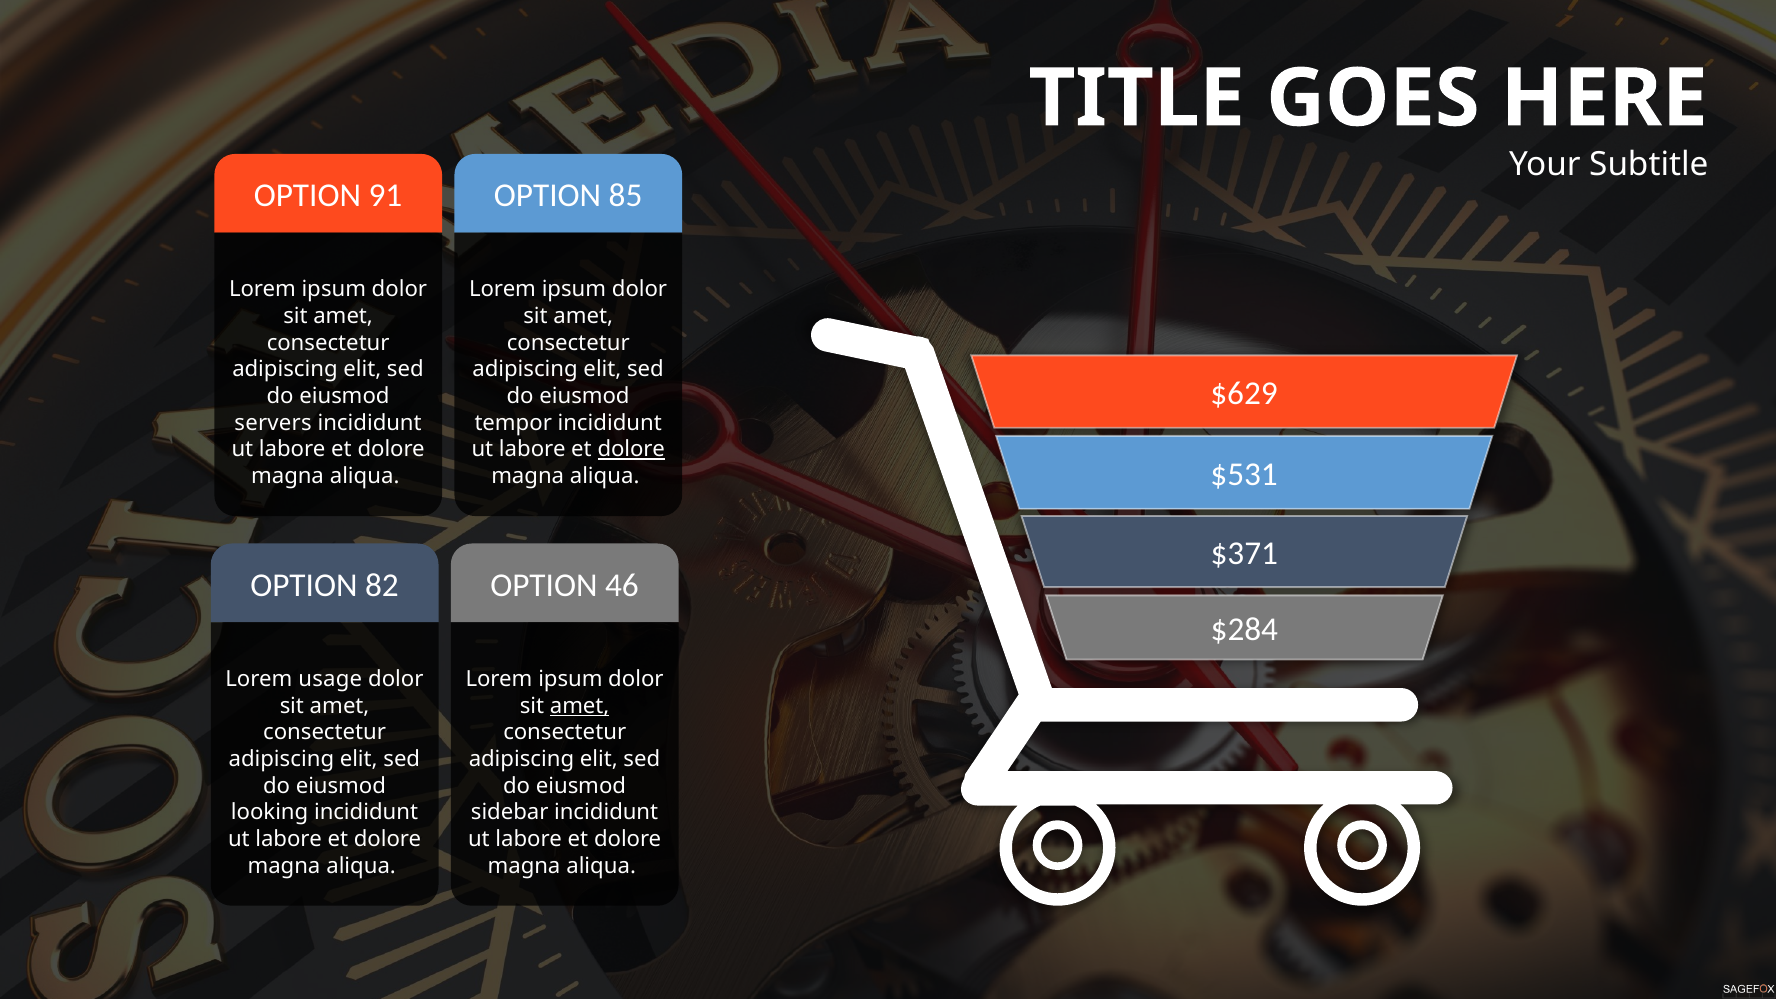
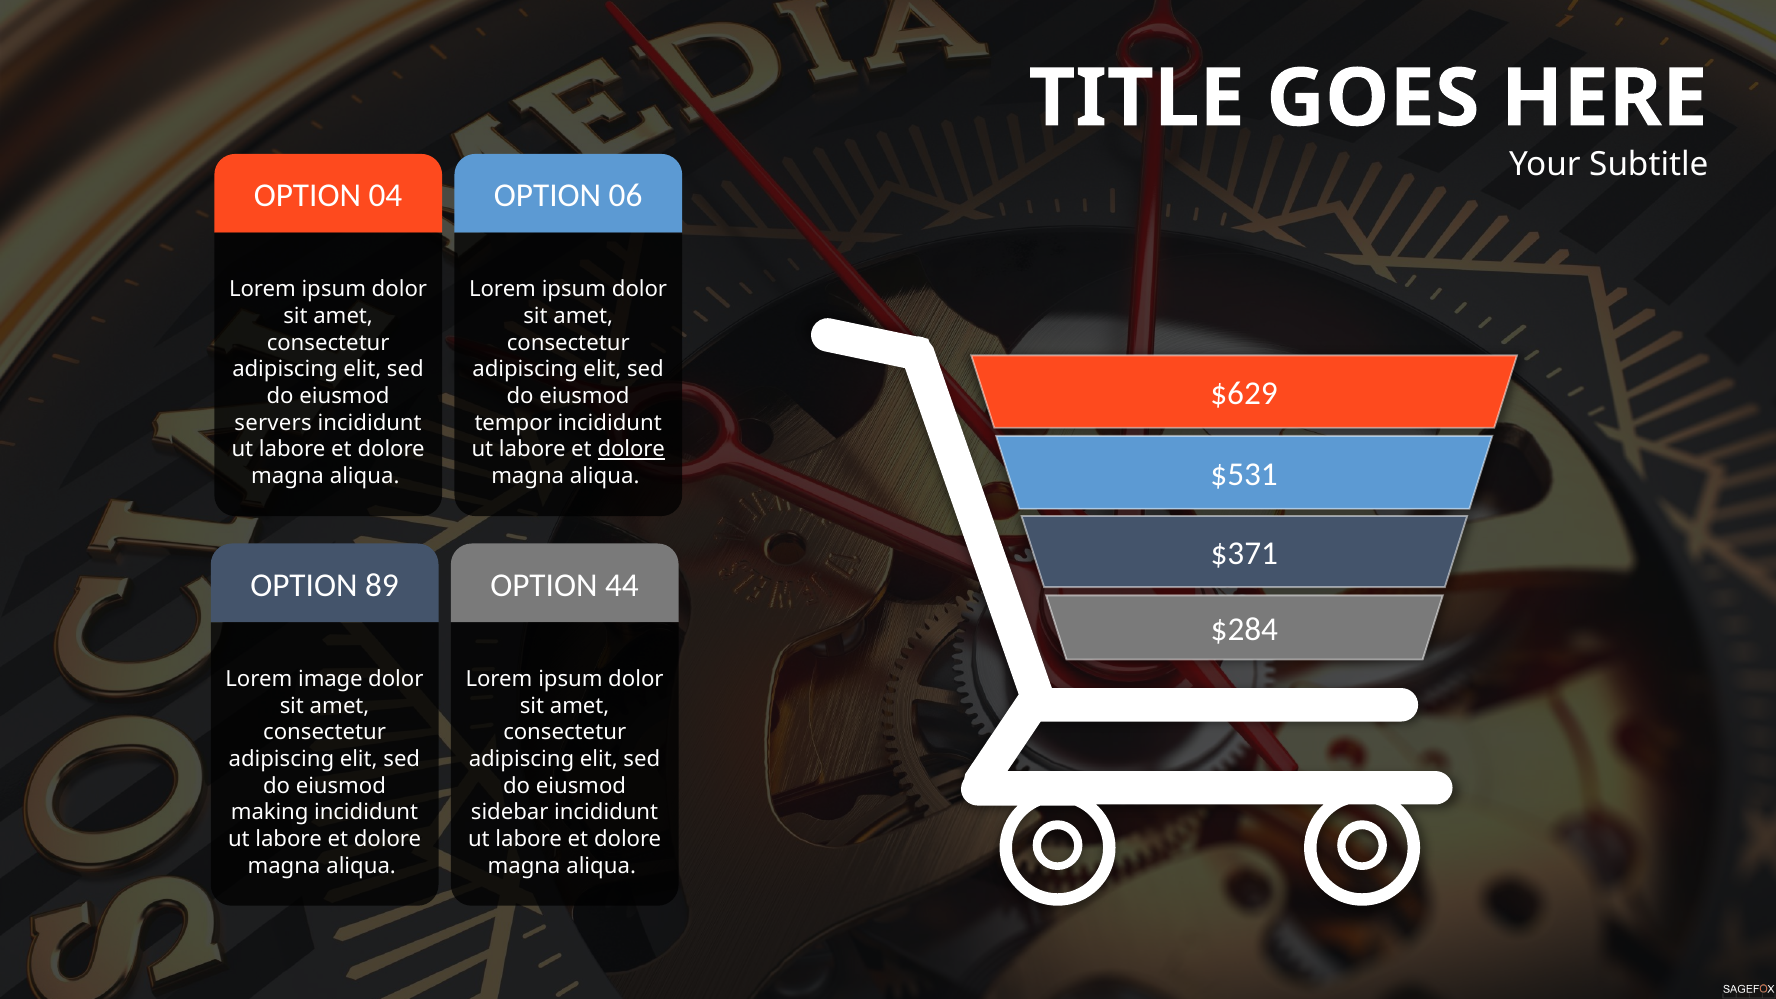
91: 91 -> 04
85: 85 -> 06
82: 82 -> 89
46: 46 -> 44
usage: usage -> image
amet at (580, 706) underline: present -> none
looking: looking -> making
